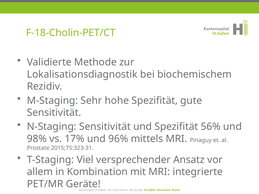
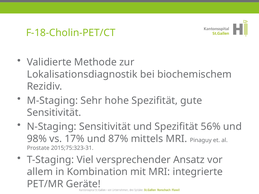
96%: 96% -> 87%
